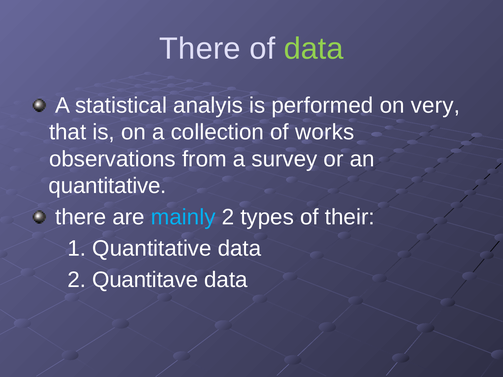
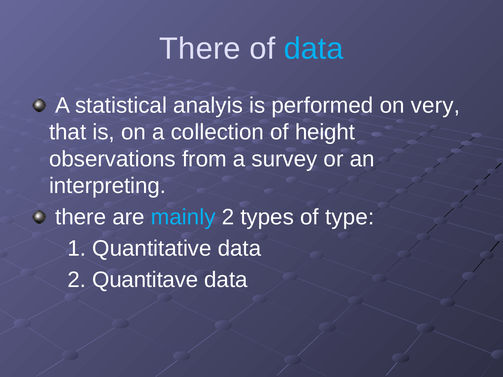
data at (314, 49) colour: light green -> light blue
works: works -> height
quantitative at (108, 186): quantitative -> interpreting
their: their -> type
